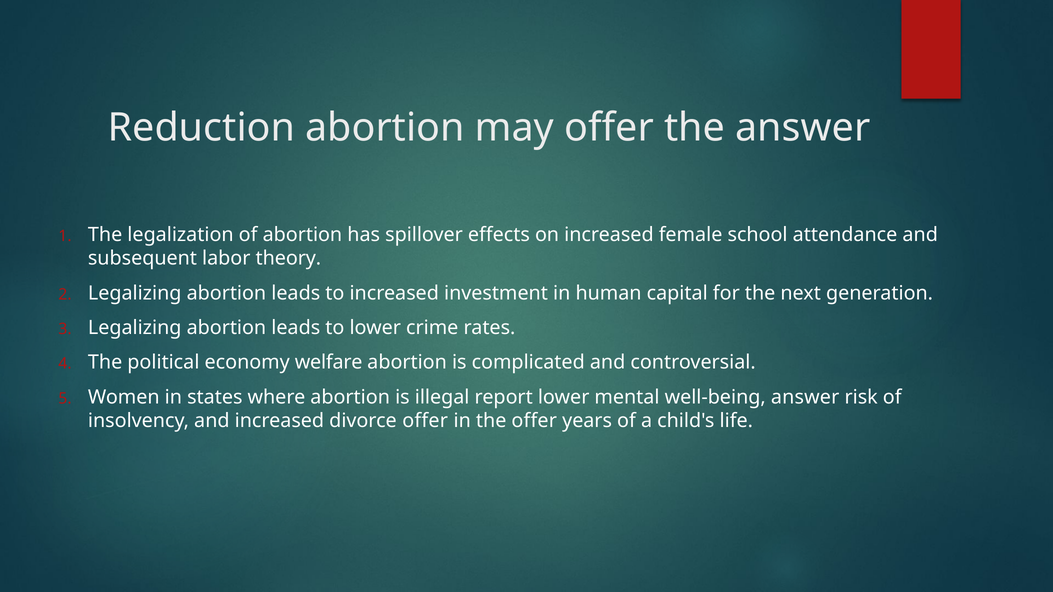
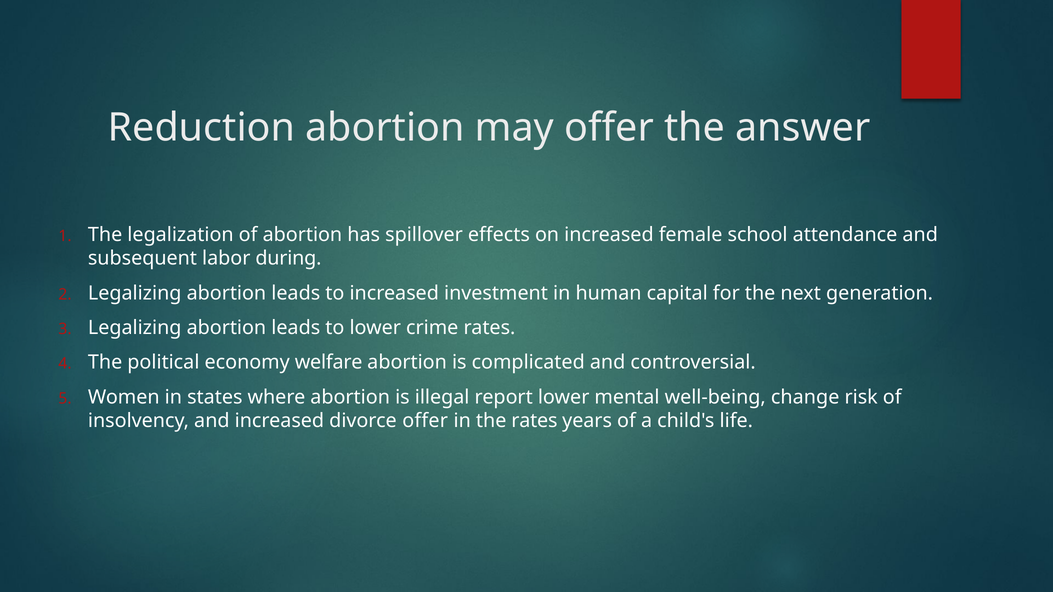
theory: theory -> during
well-being answer: answer -> change
the offer: offer -> rates
